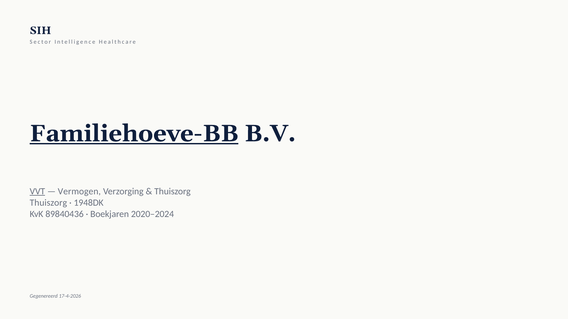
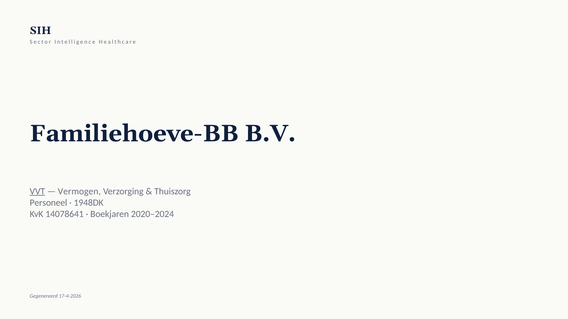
Familiehoeve-BB underline: present -> none
Thuiszorg at (48, 203): Thuiszorg -> Personeel
89840436: 89840436 -> 14078641
